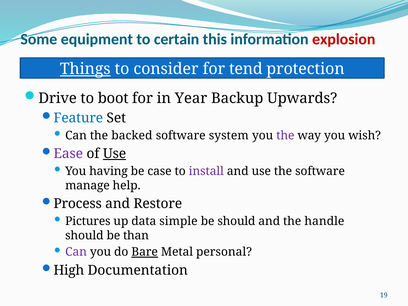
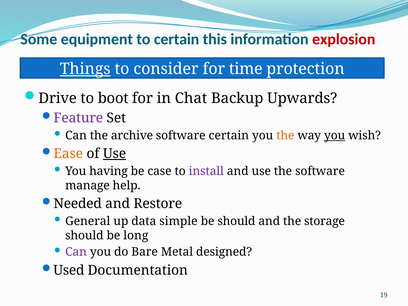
tend: tend -> time
Year: Year -> Chat
Feature colour: blue -> purple
backed: backed -> archive
software system: system -> certain
the at (285, 135) colour: purple -> orange
you at (335, 135) underline: none -> present
Ease colour: purple -> orange
Process: Process -> Needed
Pictures: Pictures -> General
handle: handle -> storage
than: than -> long
Bare underline: present -> none
personal: personal -> designed
High: High -> Used
